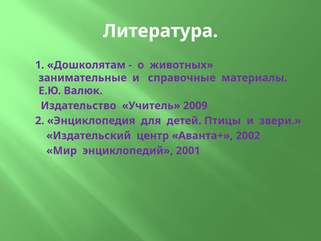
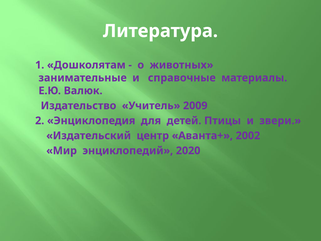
2001: 2001 -> 2020
